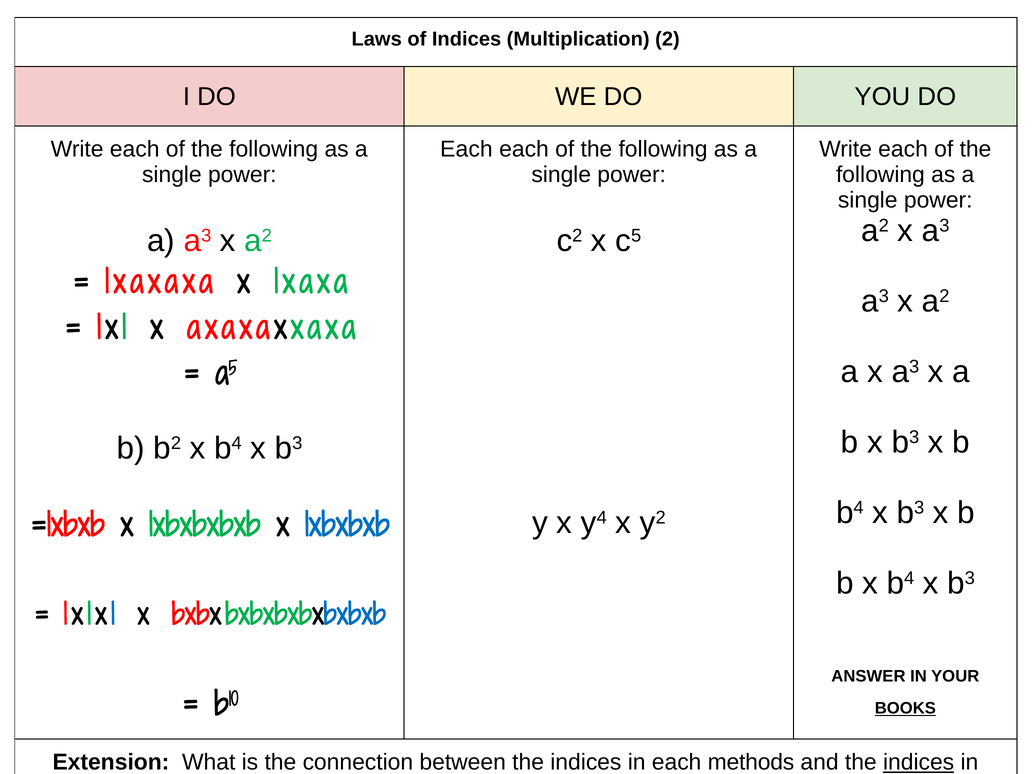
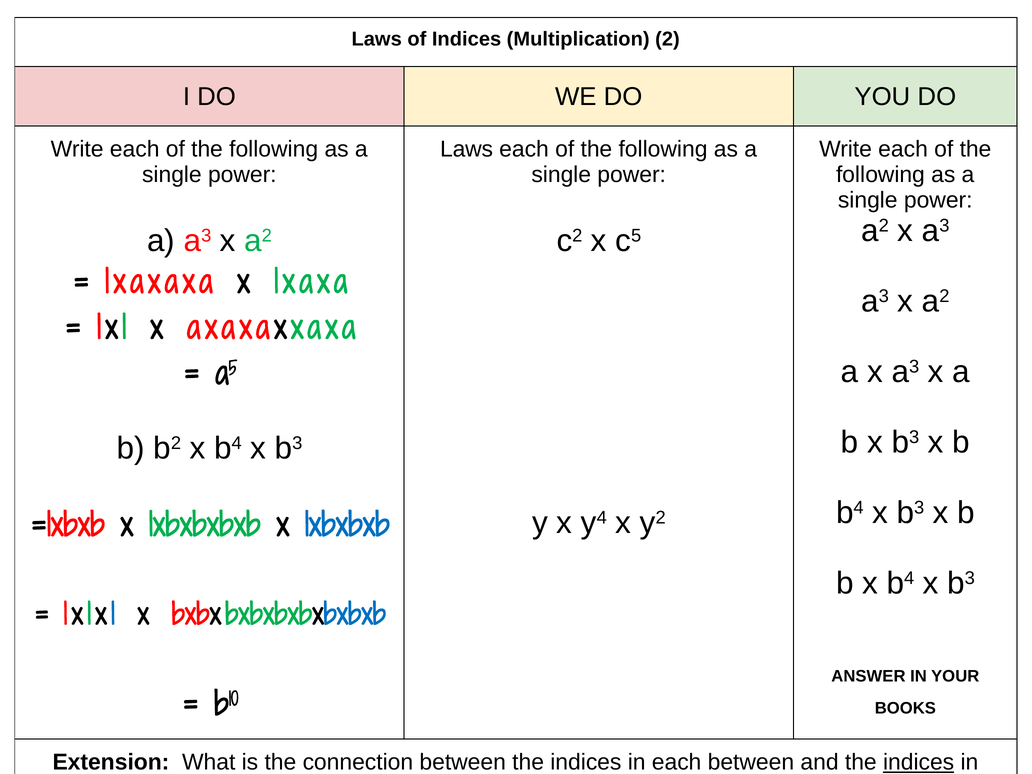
Each at (466, 149): Each -> Laws
BOOKS underline: present -> none
each methods: methods -> between
